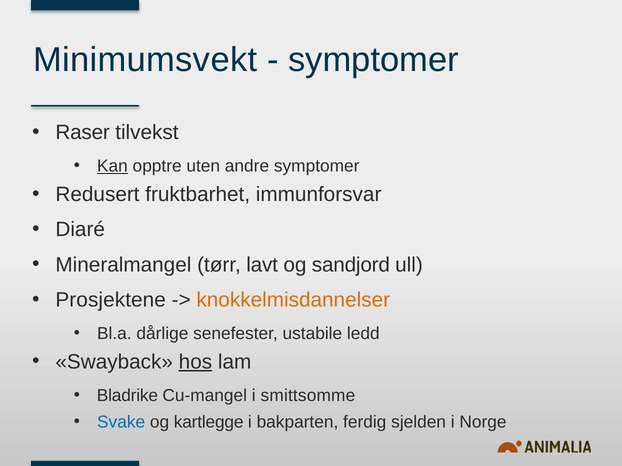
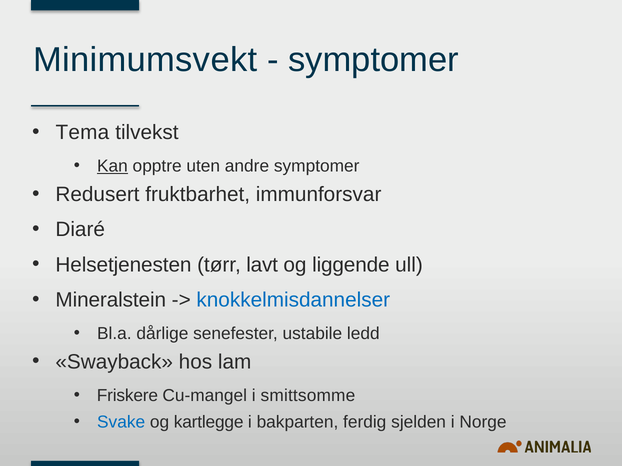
Raser: Raser -> Tema
Mineralmangel: Mineralmangel -> Helsetjenesten
sandjord: sandjord -> liggende
Prosjektene: Prosjektene -> Mineralstein
knokkelmisdannelser colour: orange -> blue
hos underline: present -> none
Bladrike: Bladrike -> Friskere
